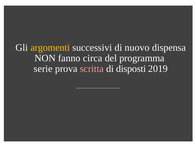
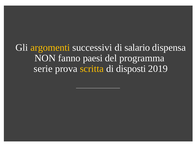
nuovo: nuovo -> salario
circa: circa -> paesi
scritta colour: pink -> yellow
